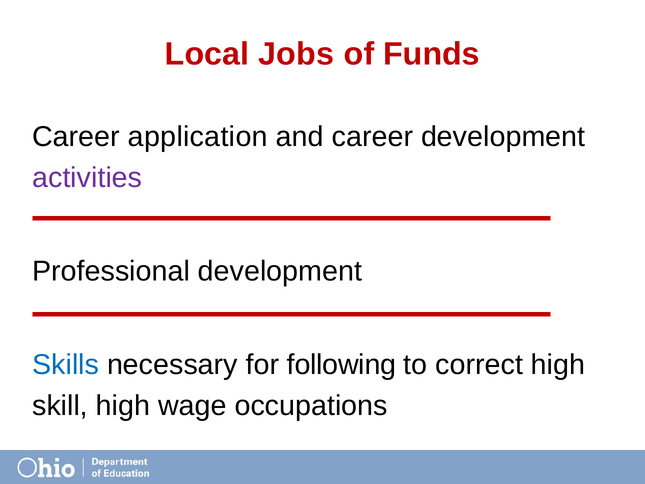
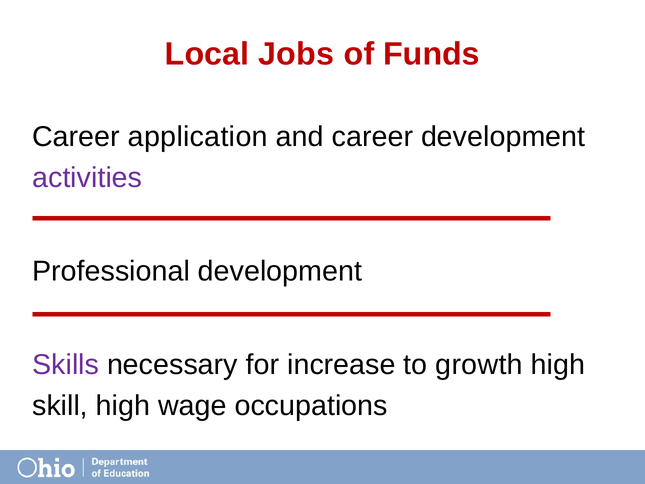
Skills colour: blue -> purple
following: following -> increase
correct: correct -> growth
